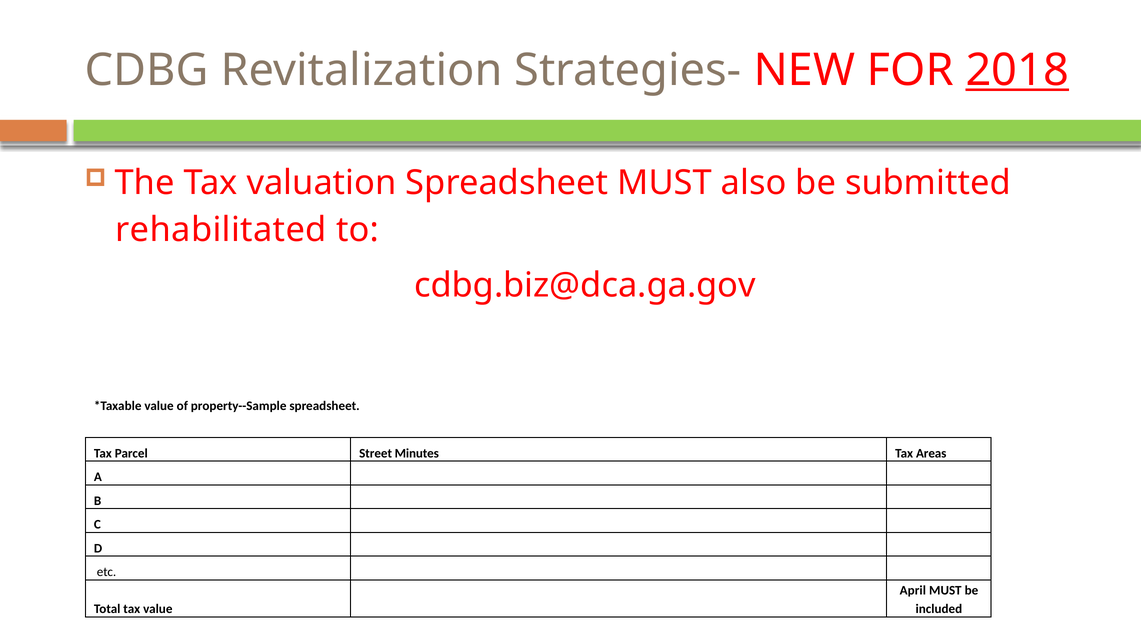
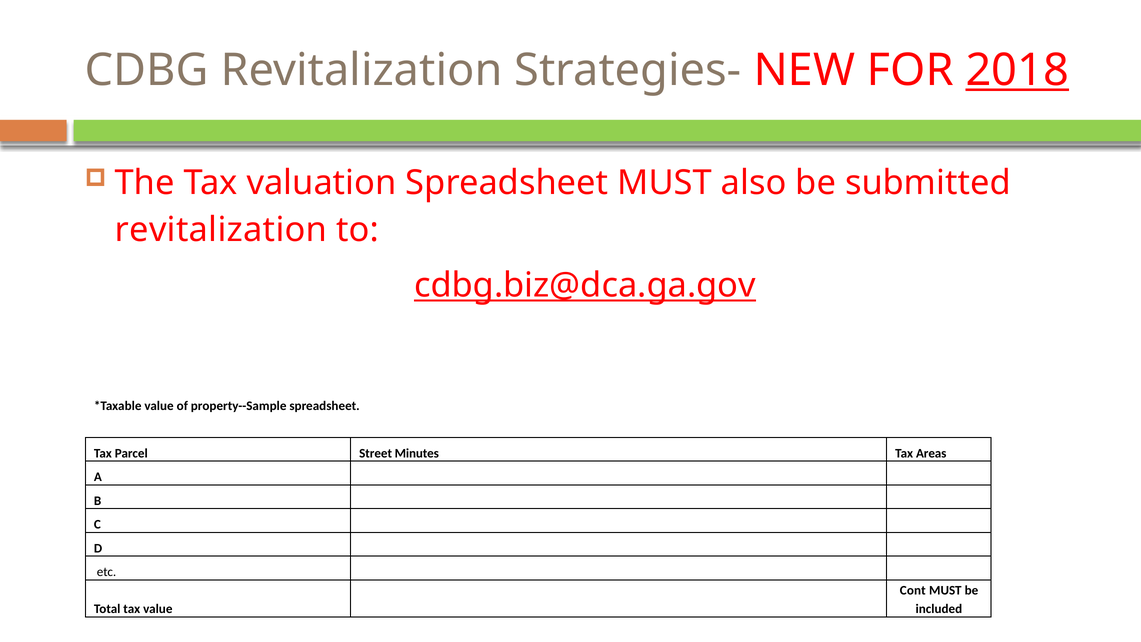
rehabilitated at (221, 230): rehabilitated -> revitalization
cdbg.biz@dca.ga.gov underline: none -> present
April: April -> Cont
